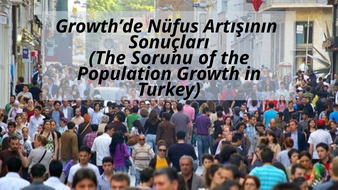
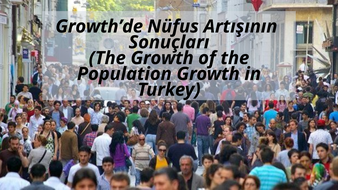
The Sorunu: Sorunu -> Growth
